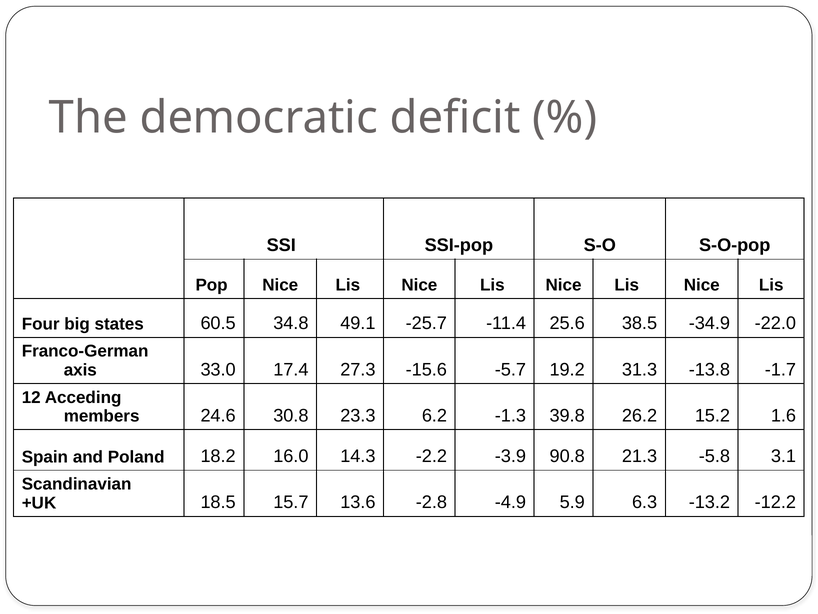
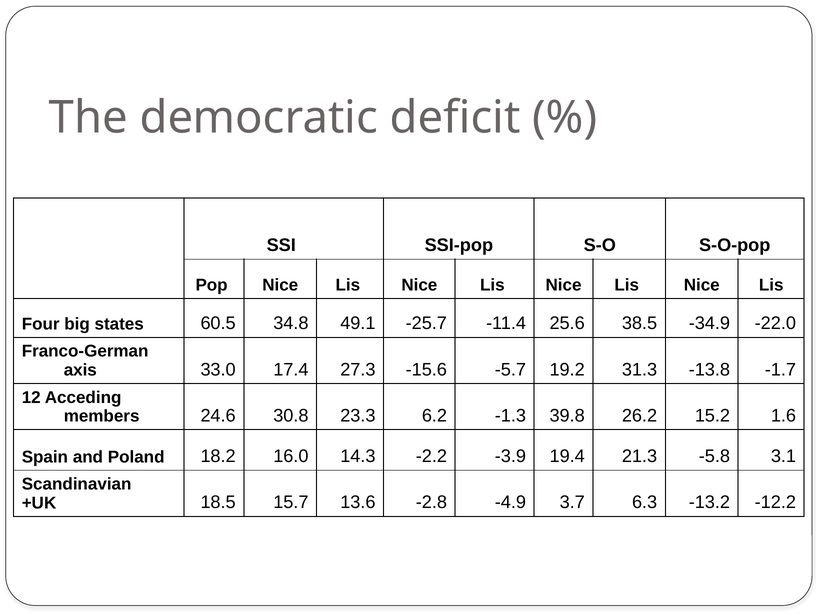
90.8: 90.8 -> 19.4
5.9: 5.9 -> 3.7
